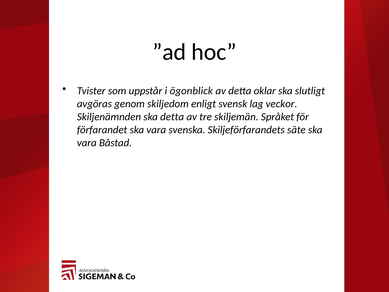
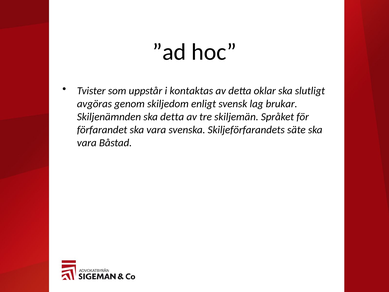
ögonblick: ögonblick -> kontaktas
veckor: veckor -> brukar
